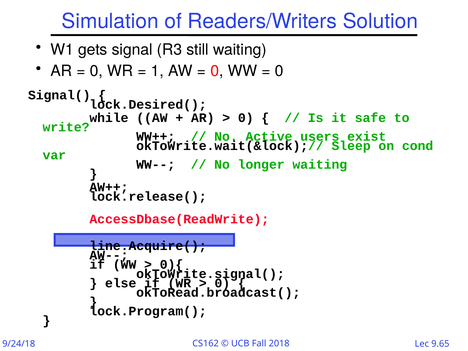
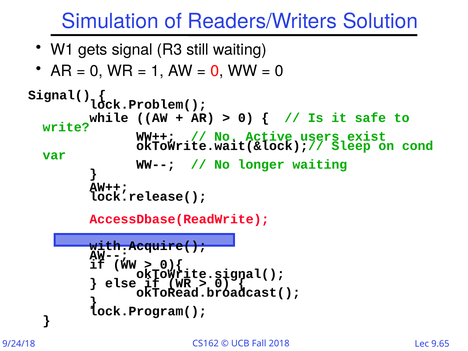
lock.Desired(: lock.Desired( -> lock.Problem(
line.Acquire(: line.Acquire( -> with.Acquire(
